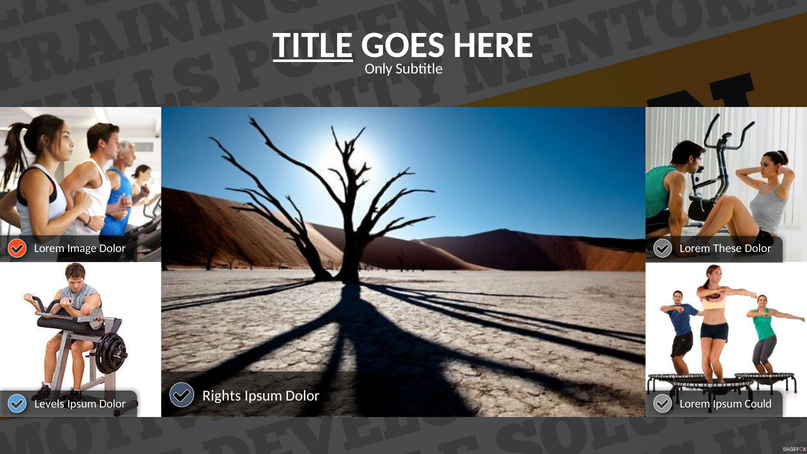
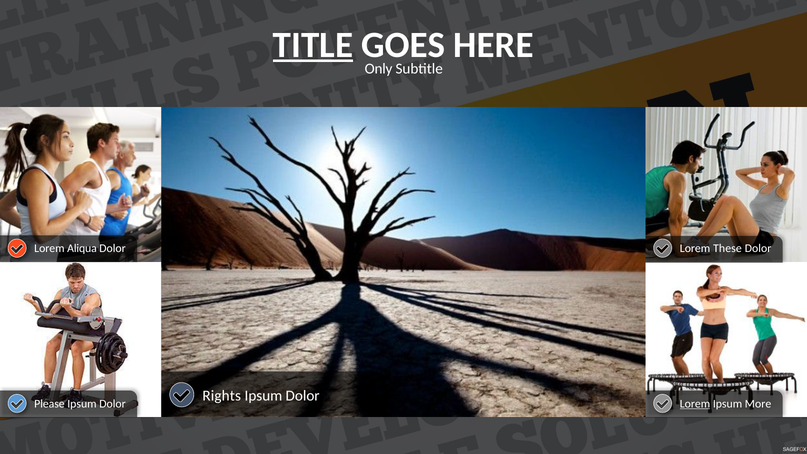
Image: Image -> Aliqua
Levels: Levels -> Please
Lorem at (695, 404) underline: none -> present
Could: Could -> More
